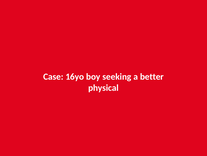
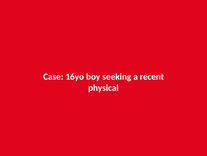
better: better -> recent
